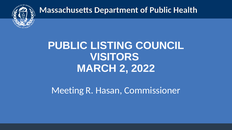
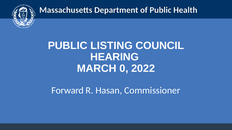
VISITORS: VISITORS -> HEARING
2: 2 -> 0
Meeting: Meeting -> Forward
